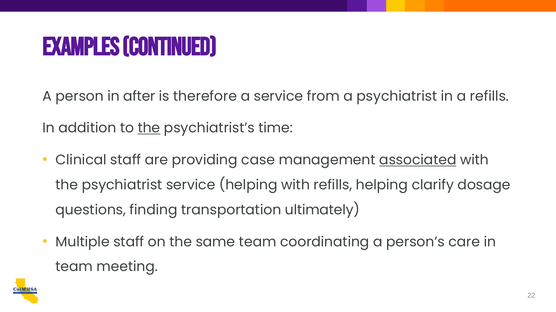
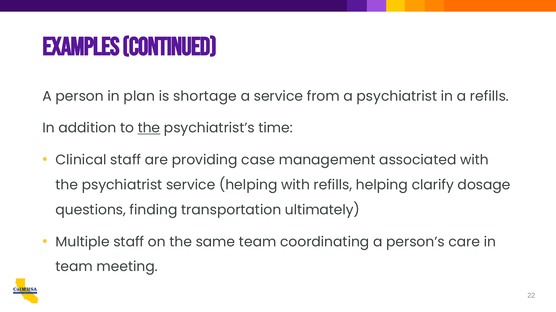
after: after -> plan
therefore: therefore -> shortage
associated underline: present -> none
